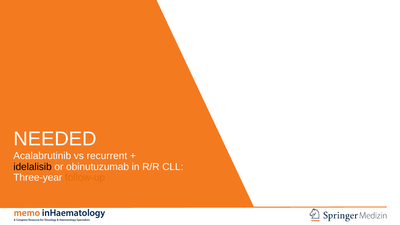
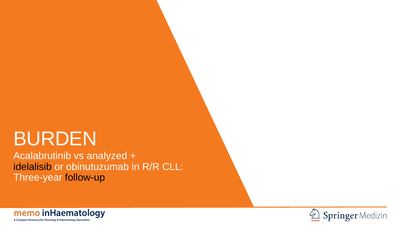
NEEDED: NEEDED -> BURDEN
recurrent: recurrent -> analyzed
follow-up colour: orange -> black
